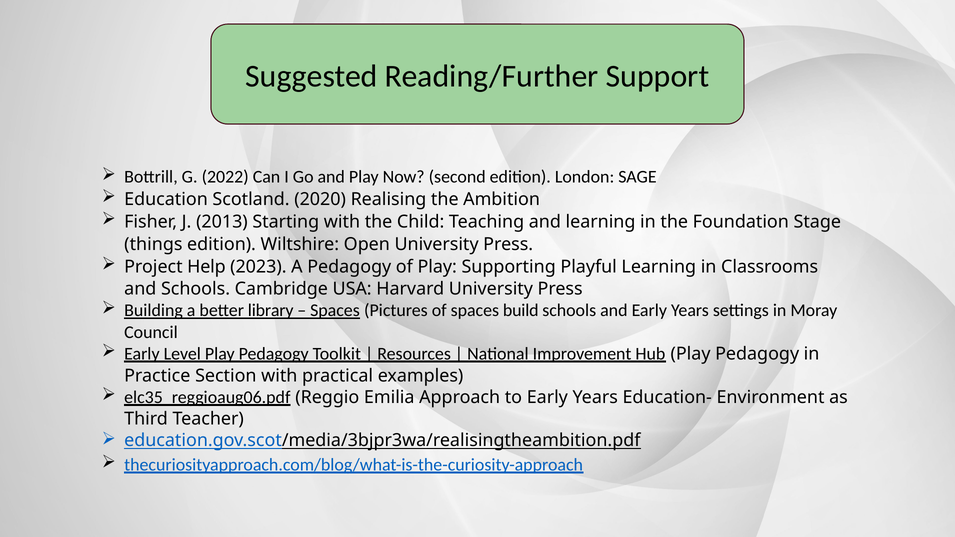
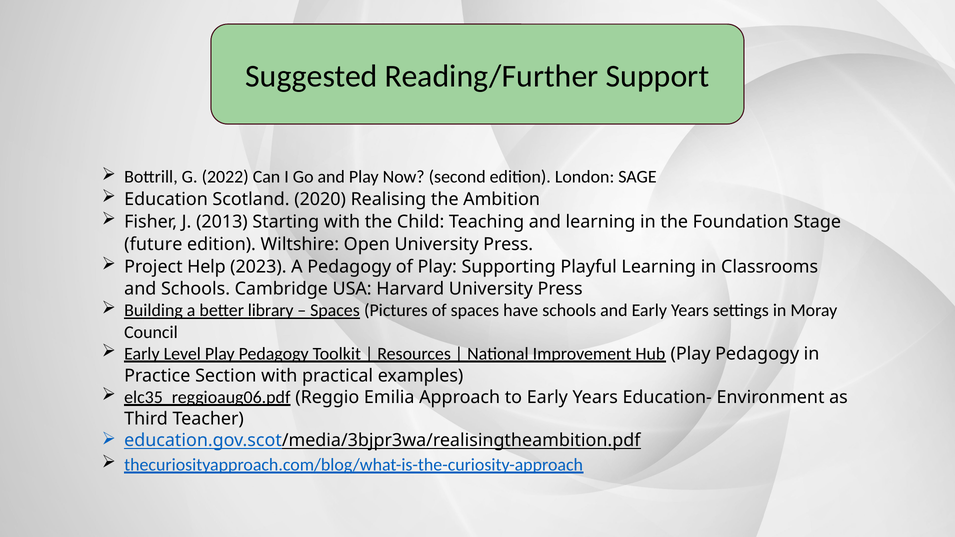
things: things -> future
build: build -> have
